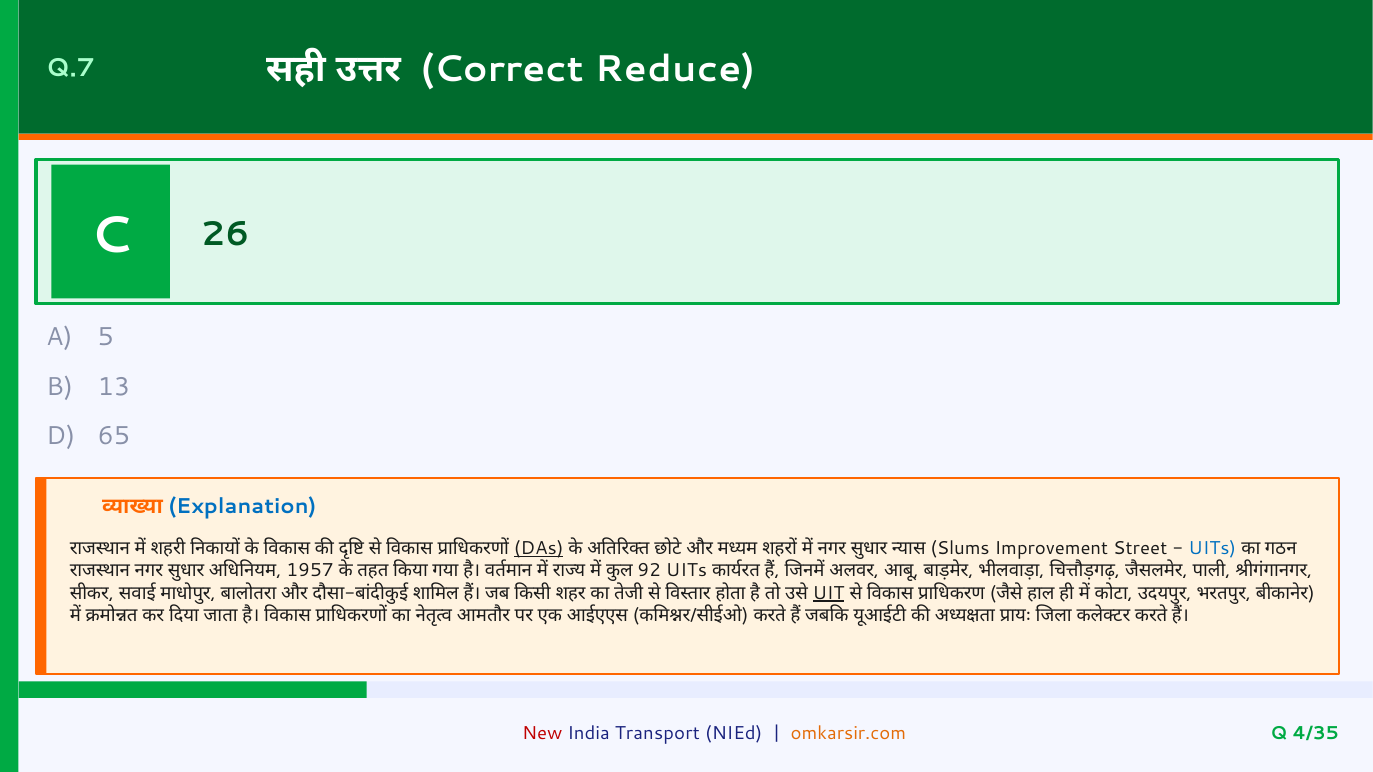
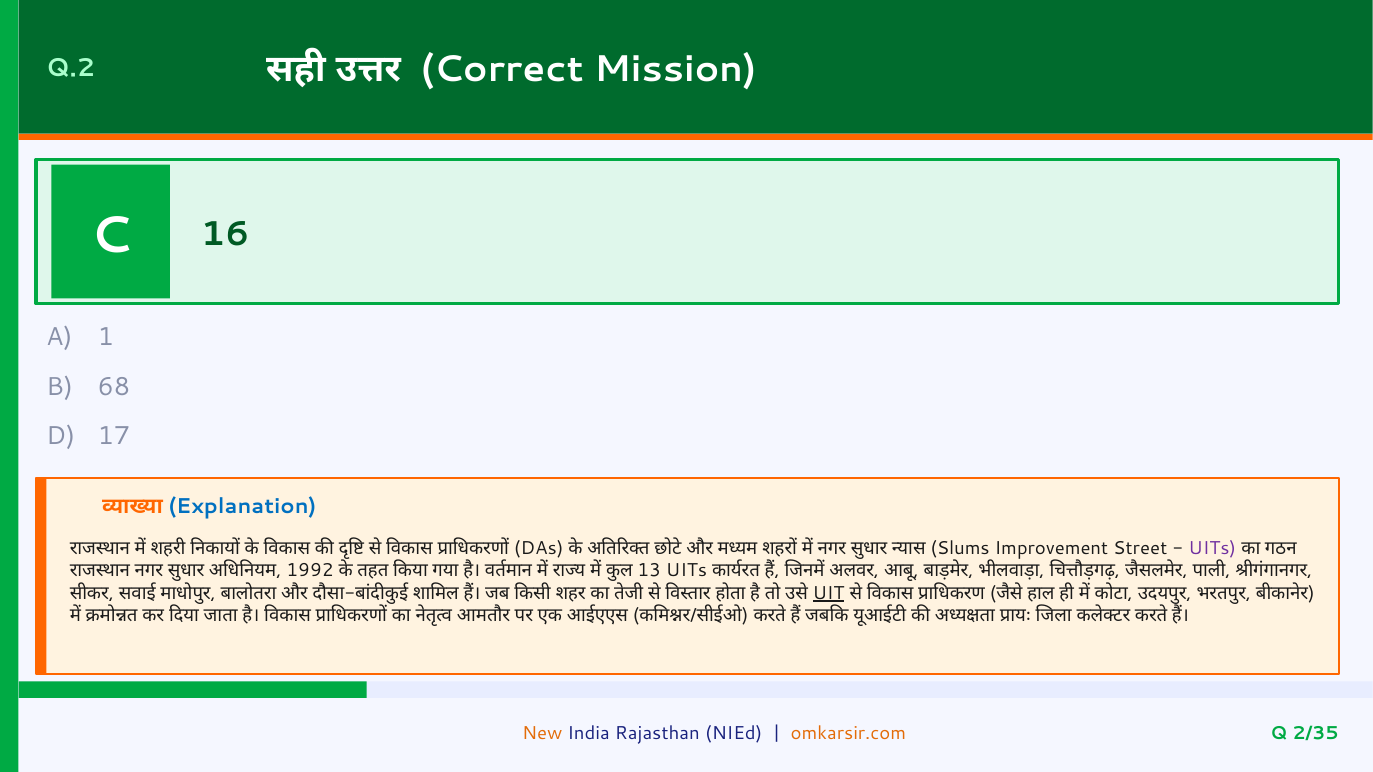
Q.7: Q.7 -> Q.2
Reduce: Reduce -> Mission
26: 26 -> 16
5: 5 -> 1
13: 13 -> 68
65: 65 -> 17
DAs underline: present -> none
UITs at (1212, 549) colour: blue -> purple
1957: 1957 -> 1992
92: 92 -> 13
New colour: red -> orange
Transport: Transport -> Rajasthan
4/35: 4/35 -> 2/35
